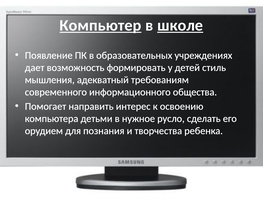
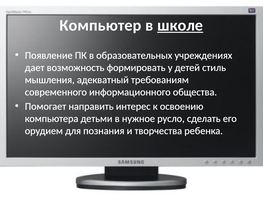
Компьютер underline: present -> none
